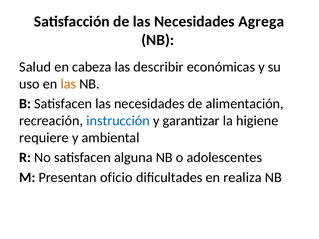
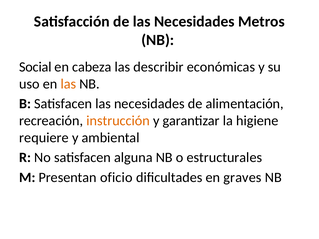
Agrega: Agrega -> Metros
Salud: Salud -> Social
instrucción colour: blue -> orange
adolescentes: adolescentes -> estructurales
realiza: realiza -> graves
